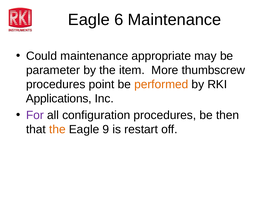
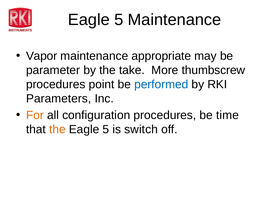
6 at (119, 20): 6 -> 5
Could: Could -> Vapor
item: item -> take
performed colour: orange -> blue
Applications: Applications -> Parameters
For colour: purple -> orange
then: then -> time
9 at (106, 130): 9 -> 5
restart: restart -> switch
